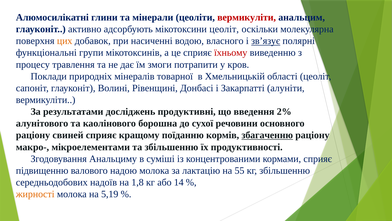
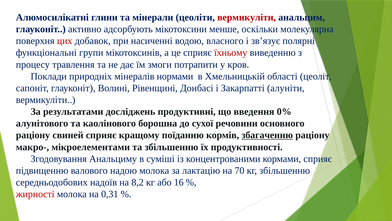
мікотоксини цеоліт: цеоліт -> менше
цих colour: orange -> red
зв’язує underline: present -> none
товарної: товарної -> нормами
2%: 2% -> 0%
55: 55 -> 70
1,8: 1,8 -> 8,2
14: 14 -> 16
жирності colour: orange -> red
5,19: 5,19 -> 0,31
